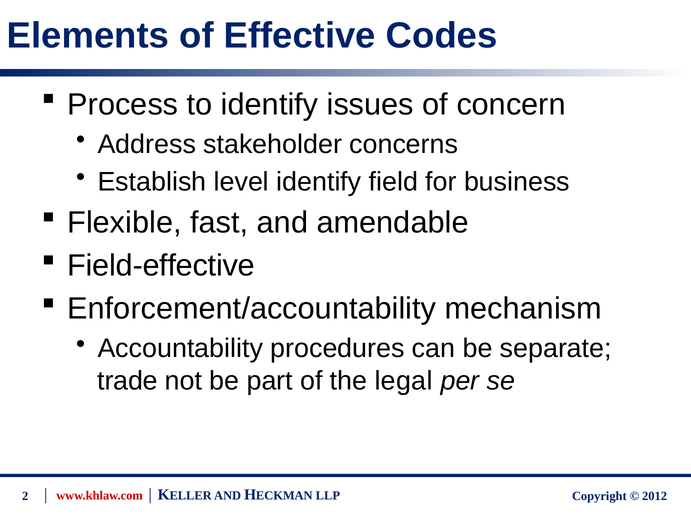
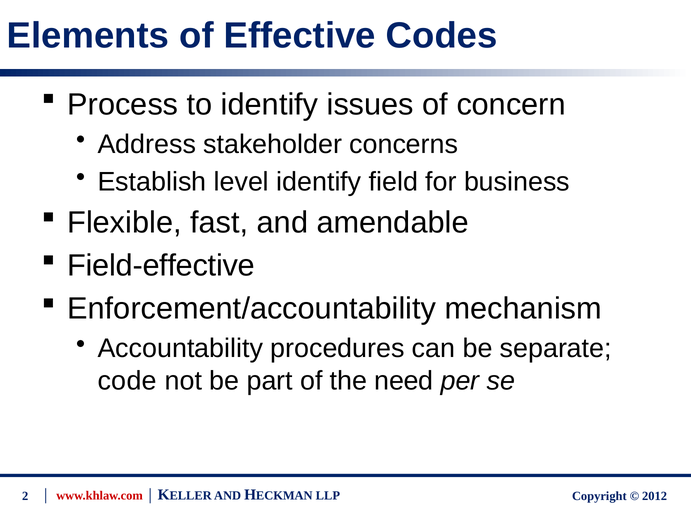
trade: trade -> code
legal: legal -> need
